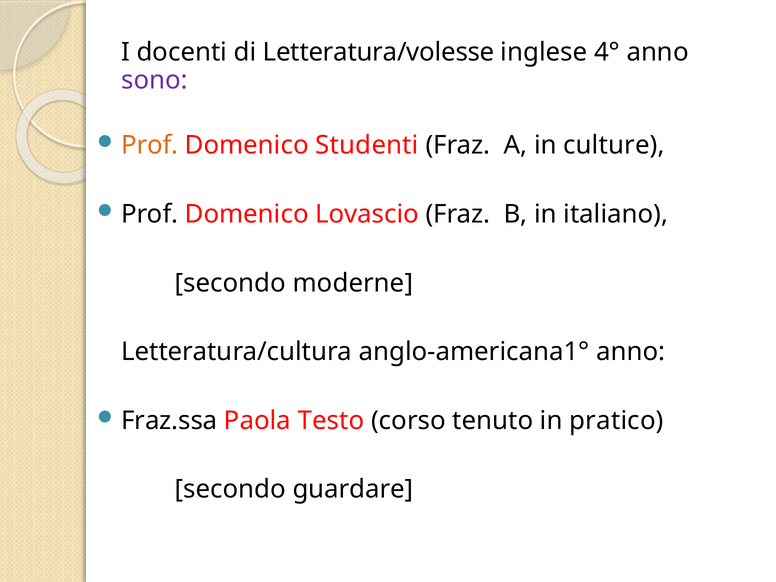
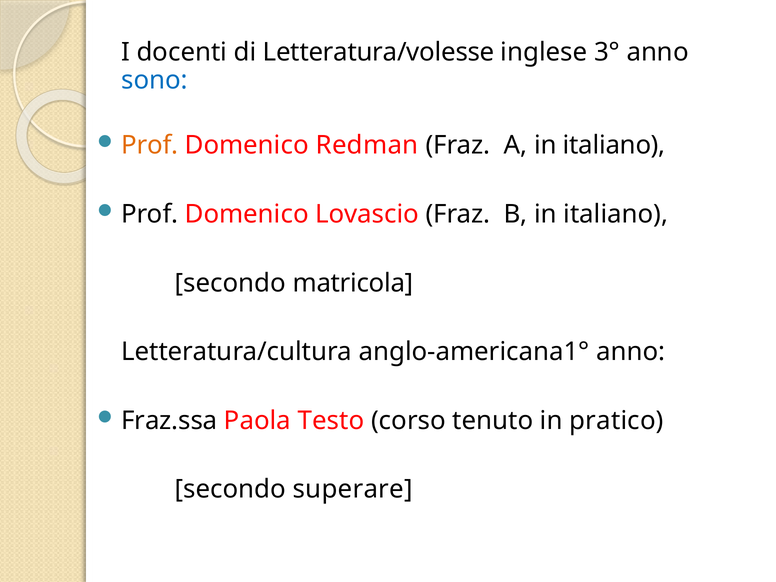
4°: 4° -> 3°
sono colour: purple -> blue
Studenti: Studenti -> Redman
A in culture: culture -> italiano
moderne: moderne -> matricola
guardare: guardare -> superare
